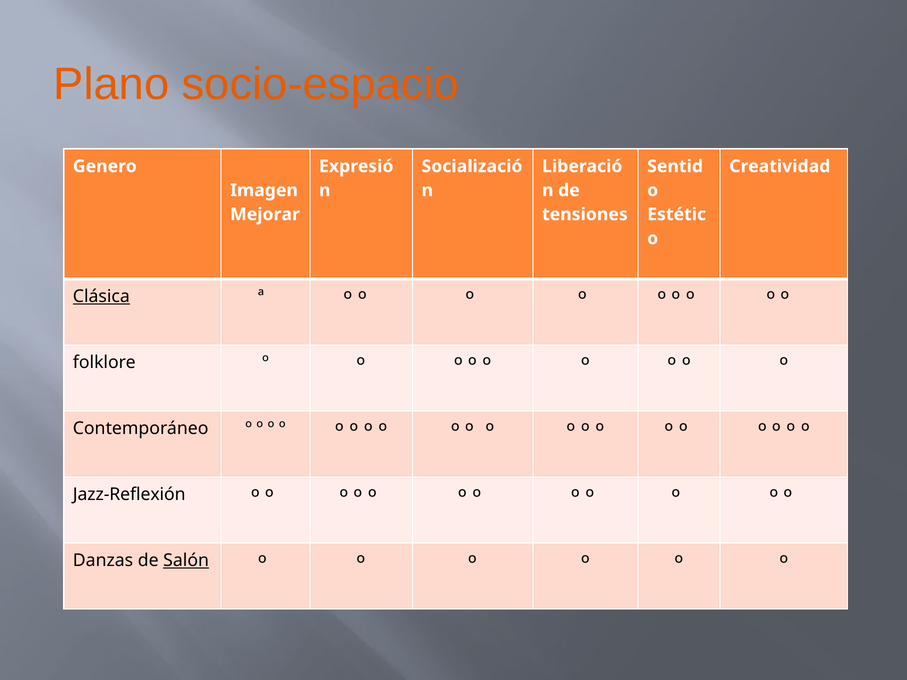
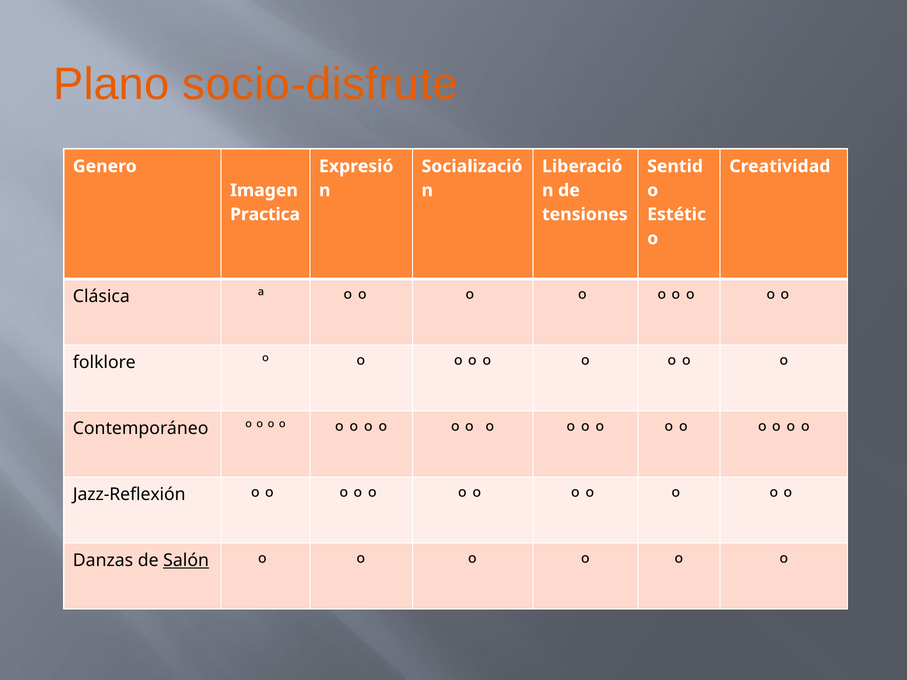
socio-espacio: socio-espacio -> socio-disfrute
Mejorar: Mejorar -> Practica
Clásica underline: present -> none
